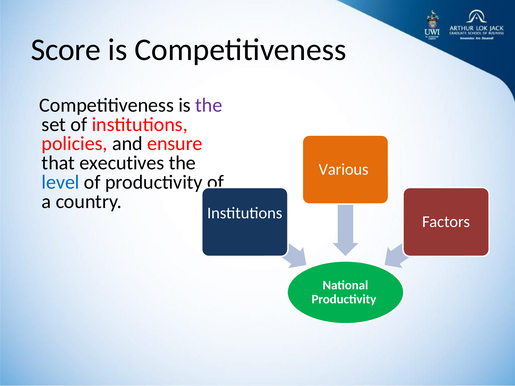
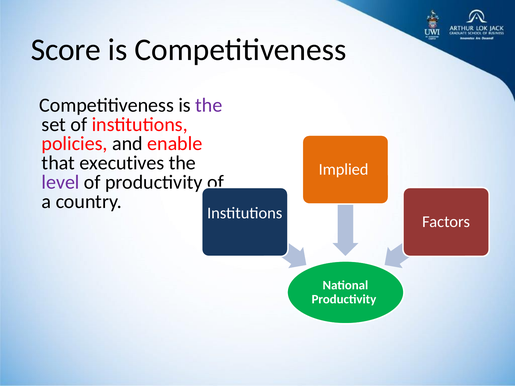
ensure: ensure -> enable
Various: Various -> Implied
level colour: blue -> purple
